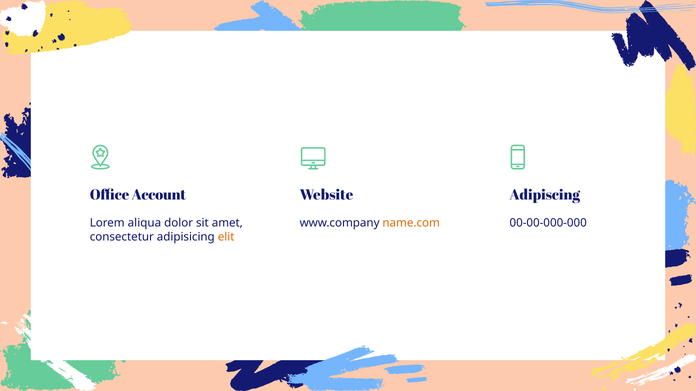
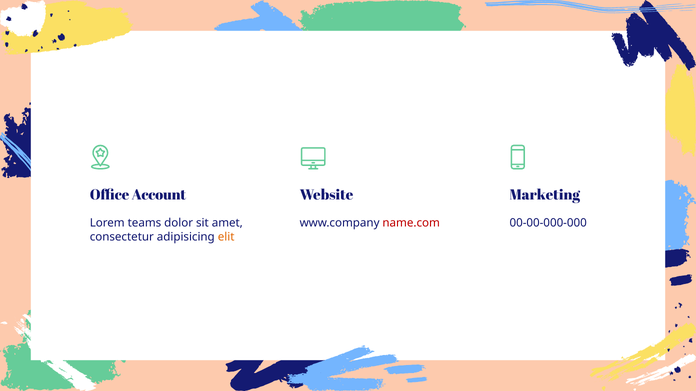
Adipiscing: Adipiscing -> Marketing
aliqua: aliqua -> teams
name.com colour: orange -> red
